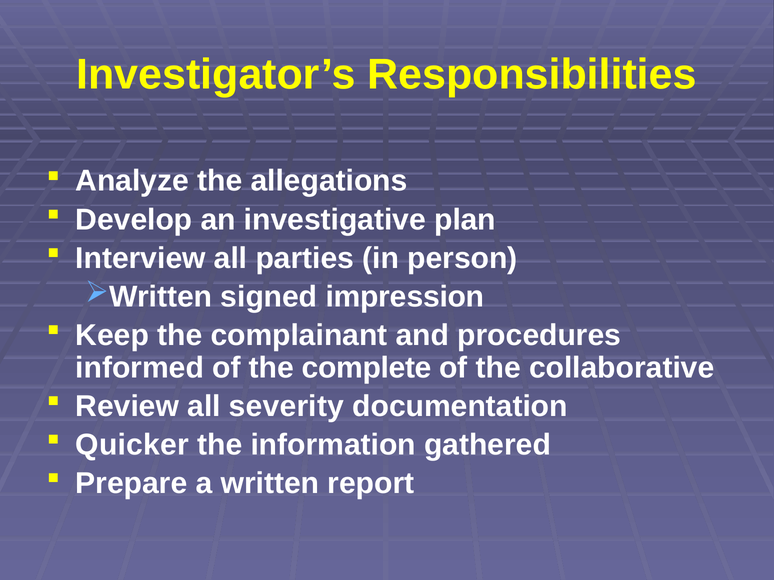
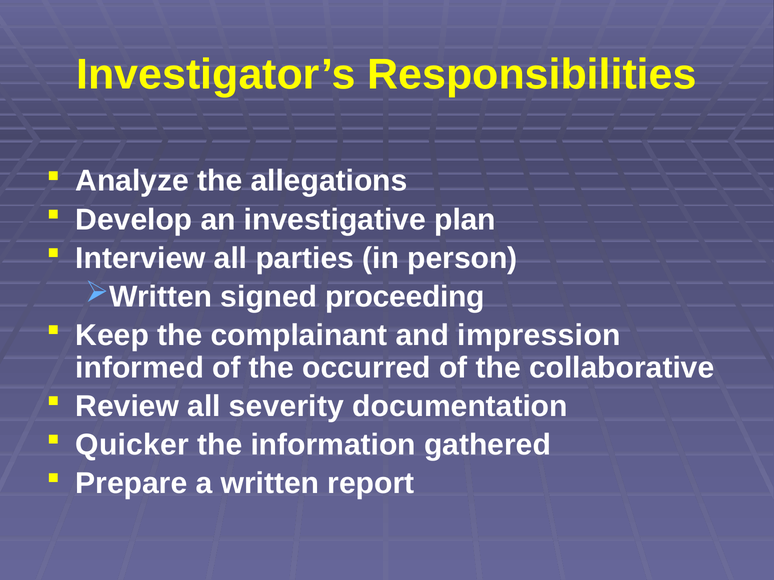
impression: impression -> proceeding
procedures: procedures -> impression
complete: complete -> occurred
